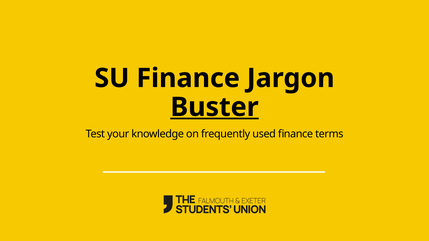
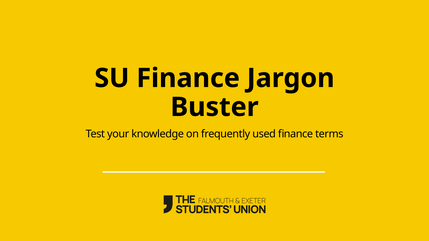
Buster underline: present -> none
